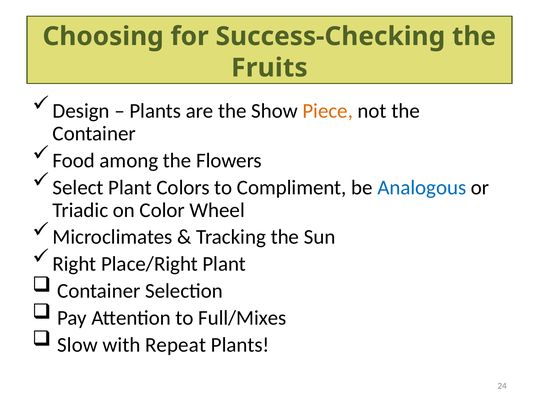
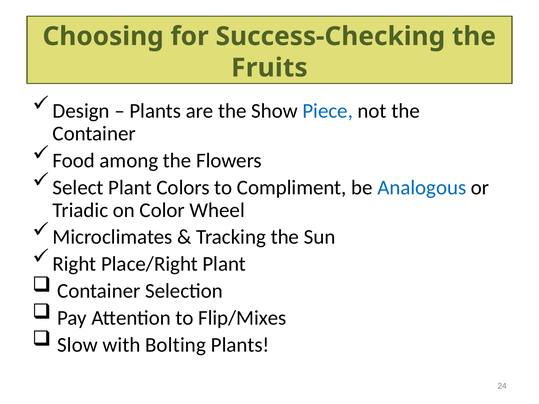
Piece colour: orange -> blue
Full/Mixes: Full/Mixes -> Flip/Mixes
Repeat: Repeat -> Bolting
